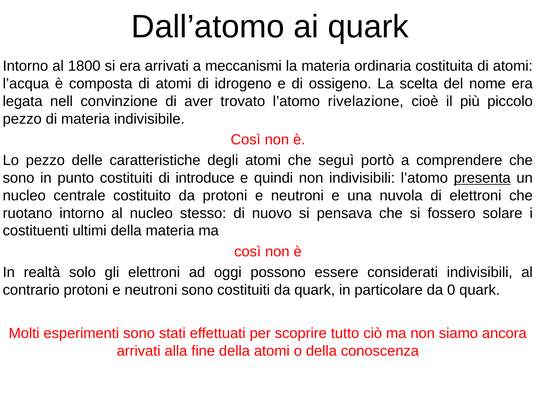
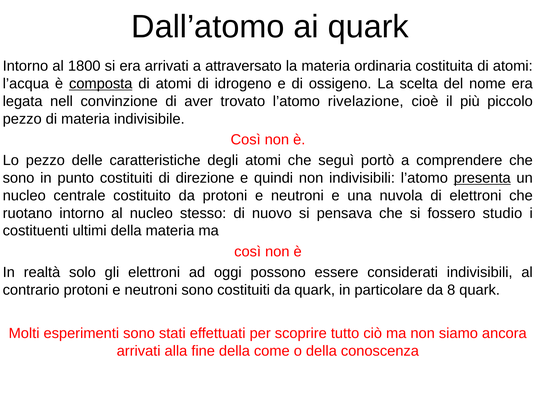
meccanismi: meccanismi -> attraversato
composta underline: none -> present
introduce: introduce -> direzione
solare: solare -> studio
0: 0 -> 8
della atomi: atomi -> come
